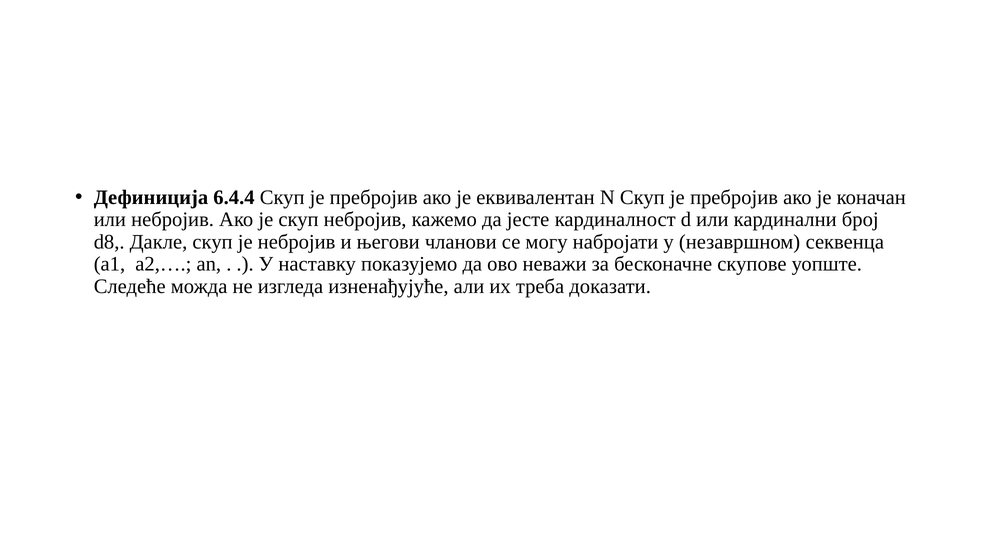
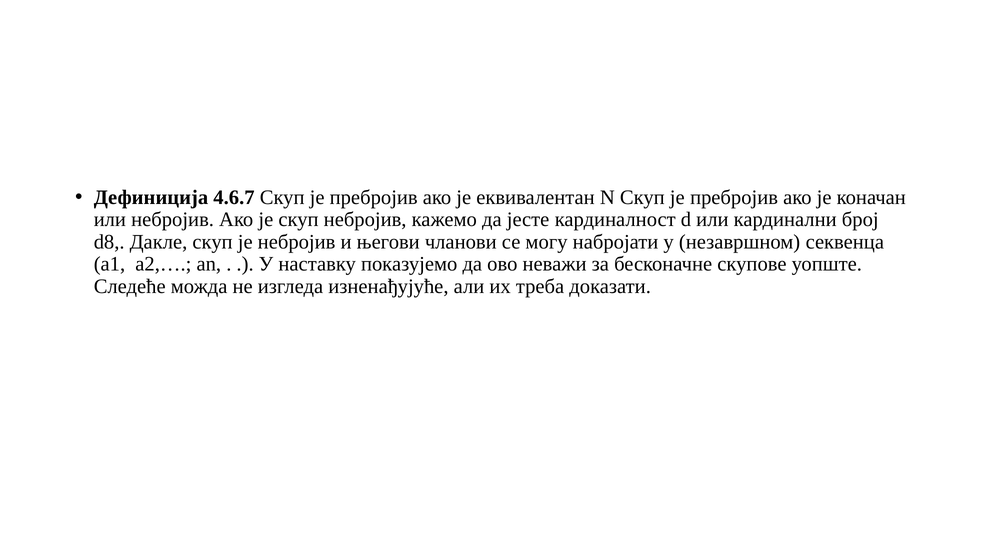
6.4.4: 6.4.4 -> 4.6.7
